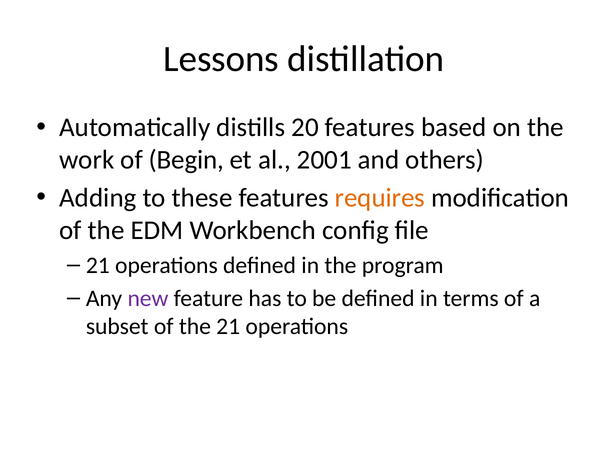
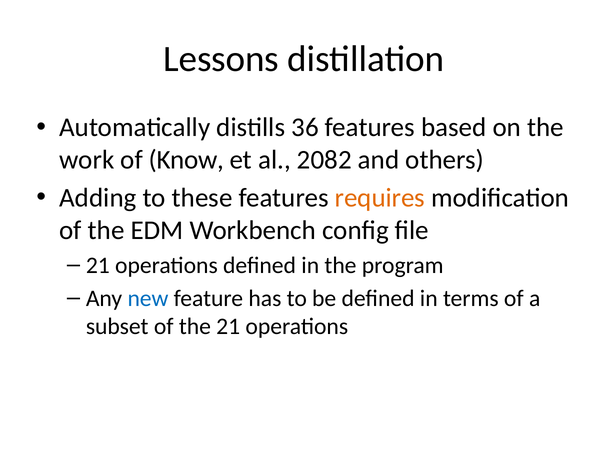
20: 20 -> 36
Begin: Begin -> Know
2001: 2001 -> 2082
new colour: purple -> blue
